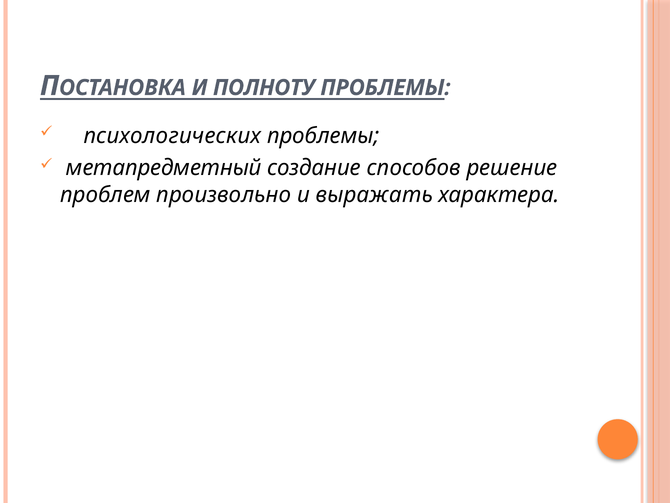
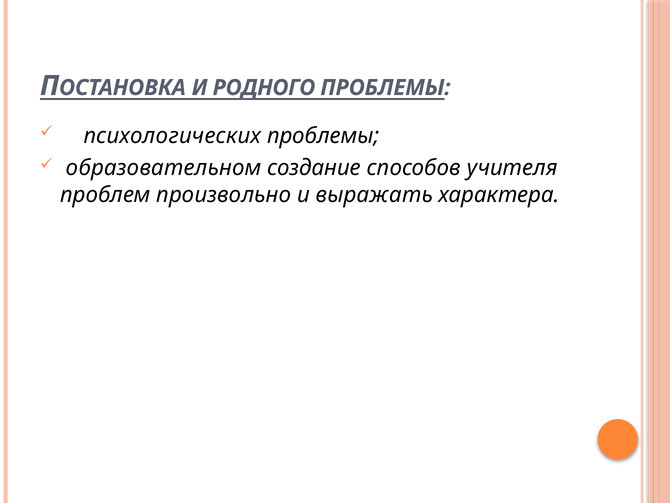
ПОЛНОТУ: ПОЛНОТУ -> РОДНОГО
метапредметный: метапредметный -> образовательном
решение: решение -> учителя
